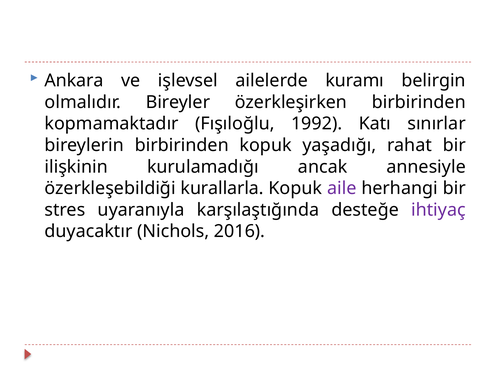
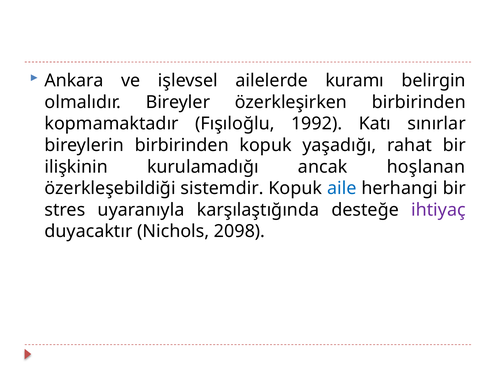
annesiyle: annesiyle -> hoşlanan
kurallarla: kurallarla -> sistemdir
aile colour: purple -> blue
2016: 2016 -> 2098
